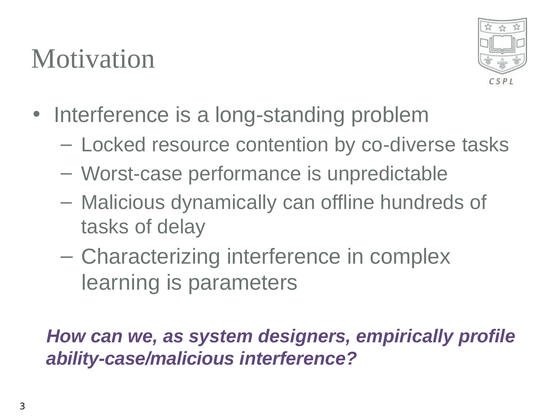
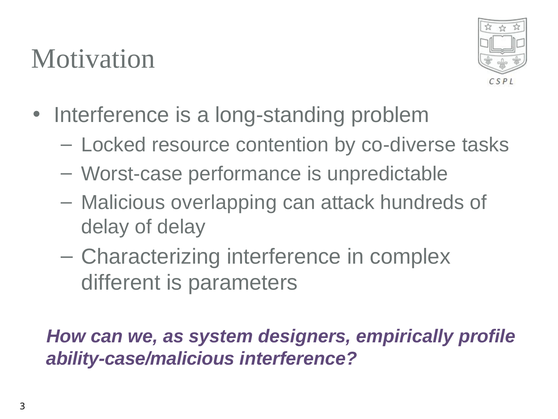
dynamically: dynamically -> overlapping
offline: offline -> attack
tasks at (105, 227): tasks -> delay
learning: learning -> different
